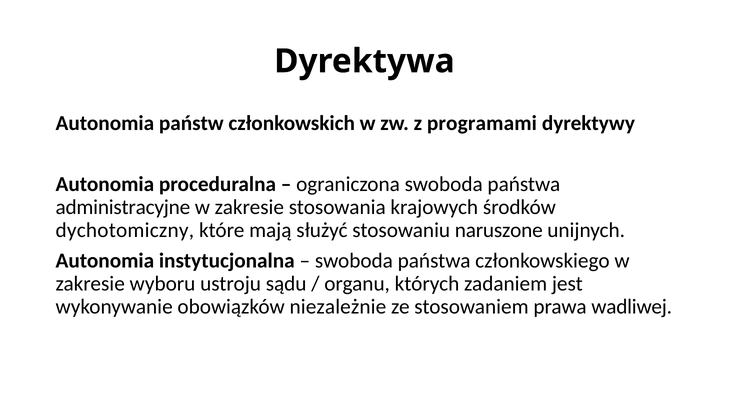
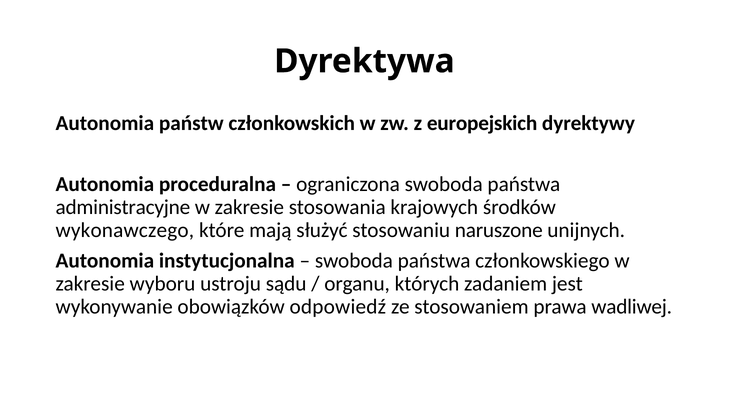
programami: programami -> europejskich
dychotomiczny: dychotomiczny -> wykonawczego
niezależnie: niezależnie -> odpowiedź
